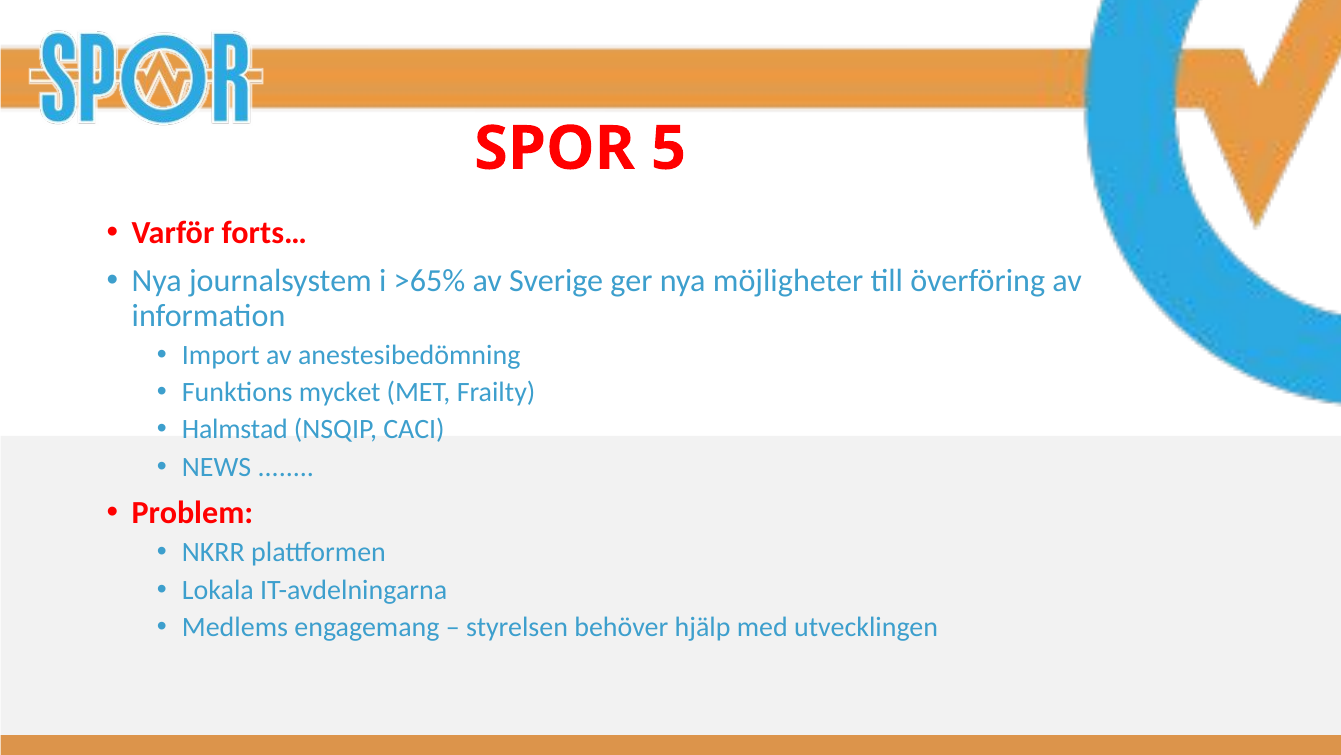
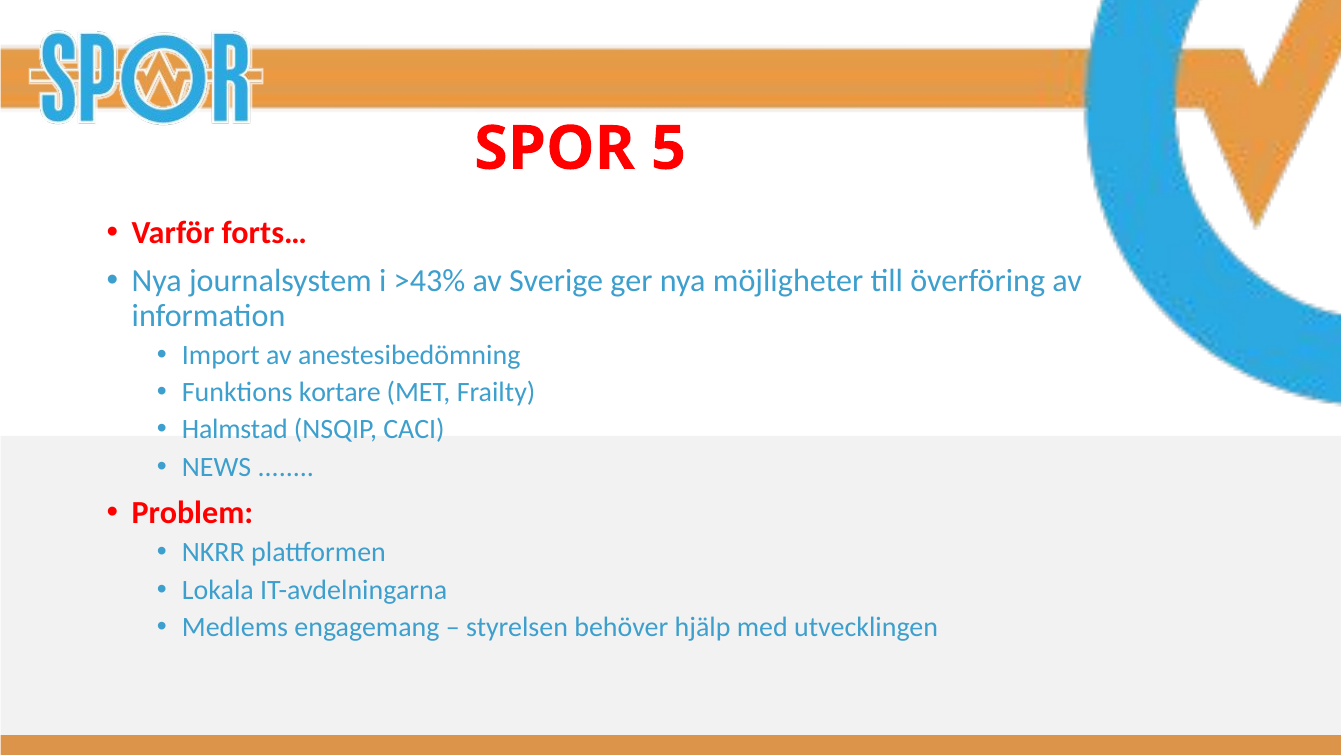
>65%: >65% -> >43%
mycket: mycket -> kortare
